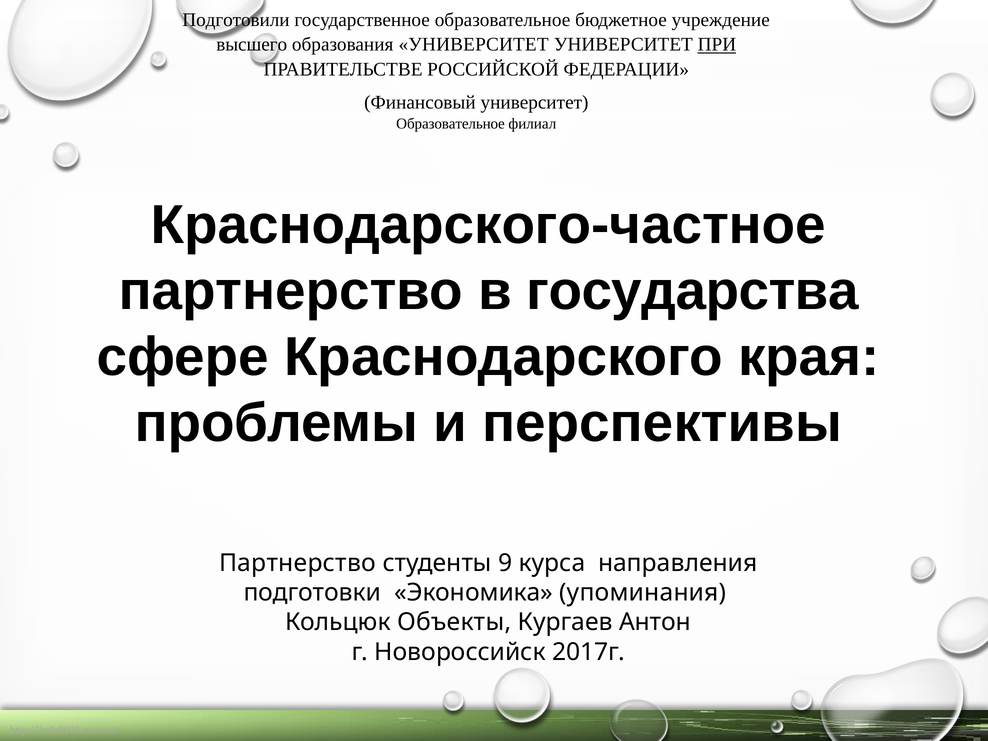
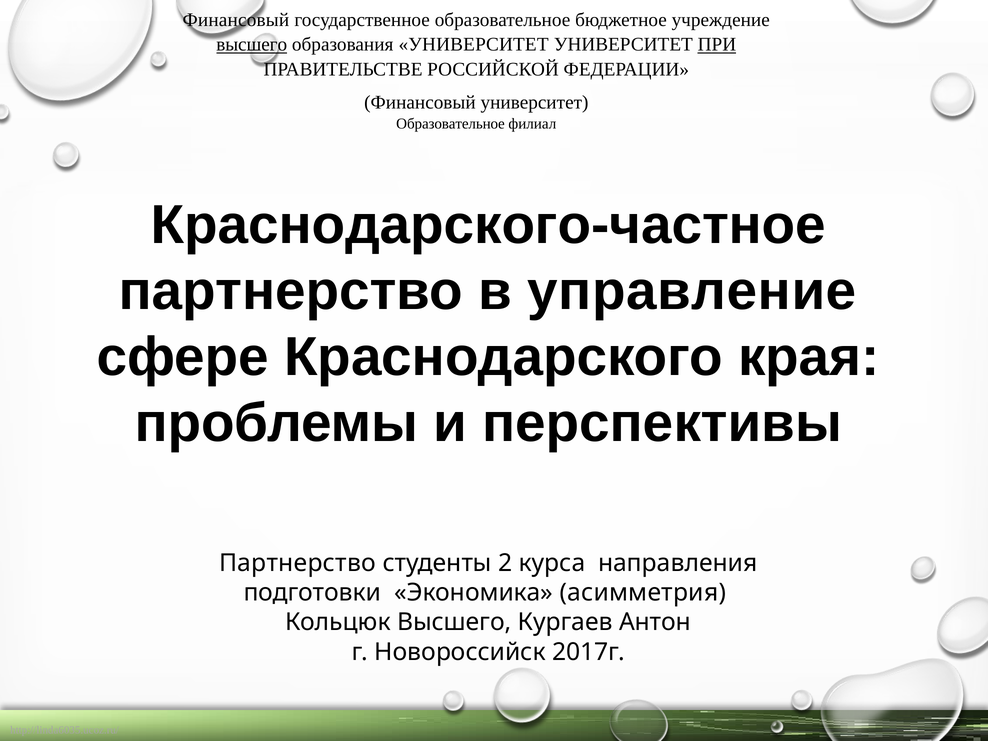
Подготовили at (236, 20): Подготовили -> Финансовый
высшего at (252, 45) underline: none -> present
государства: государства -> управление
9: 9 -> 2
упоминания: упоминания -> асимметрия
Кольцюк Объекты: Объекты -> Высшего
